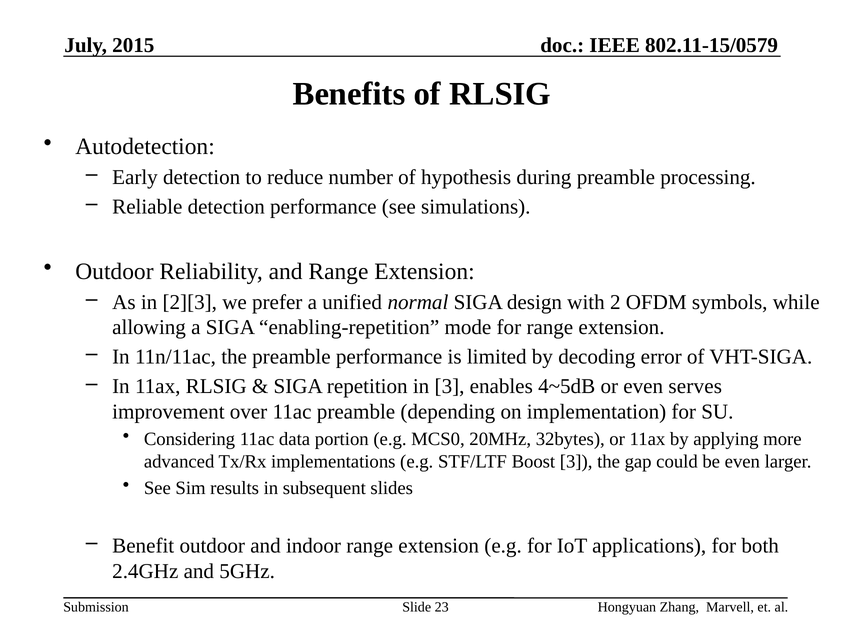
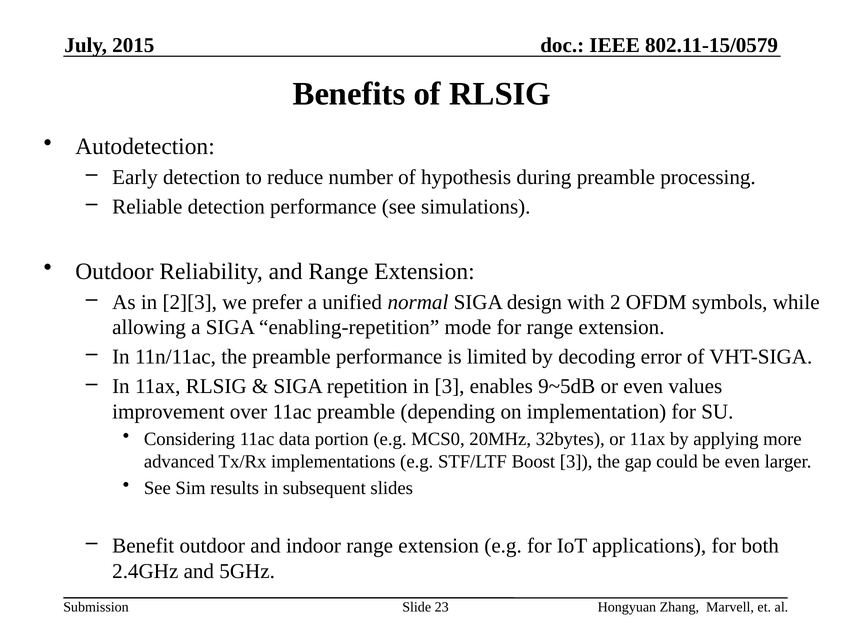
4~5dB: 4~5dB -> 9~5dB
serves: serves -> values
